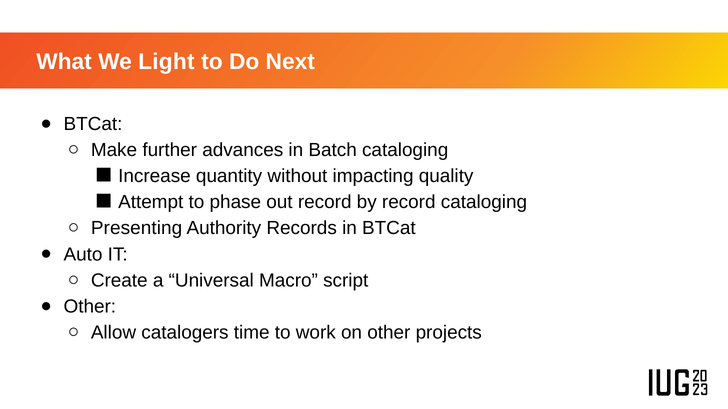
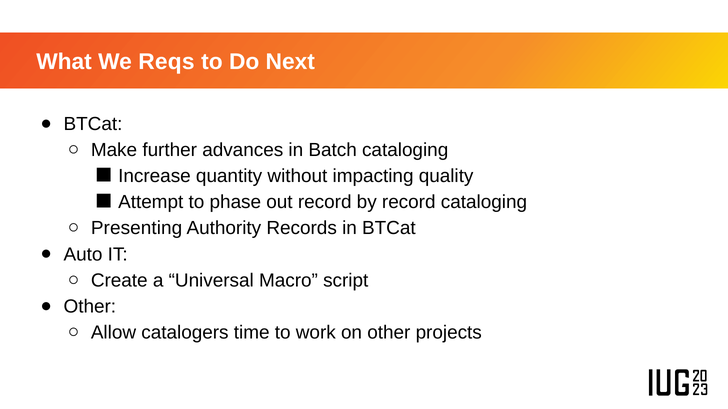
Light: Light -> Reqs
